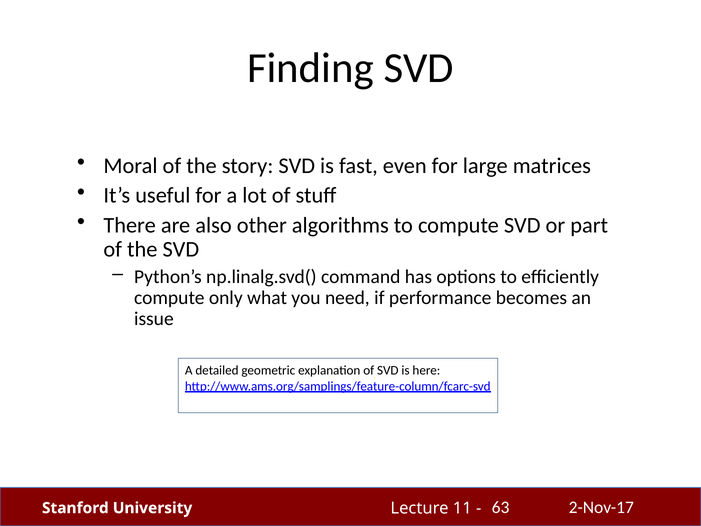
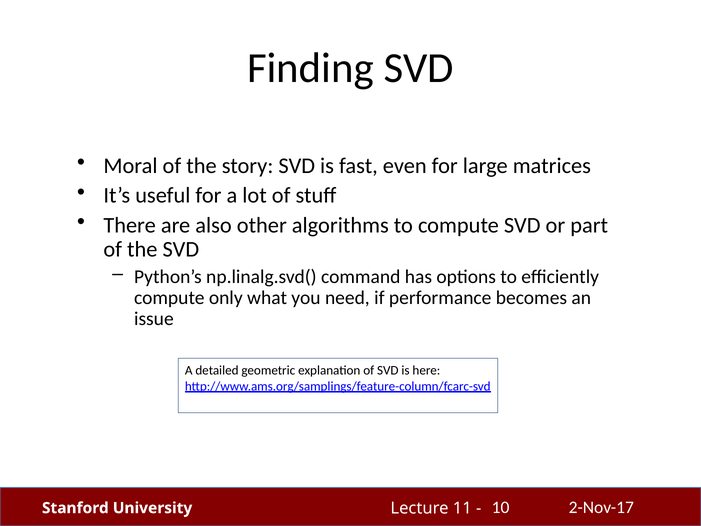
63: 63 -> 10
